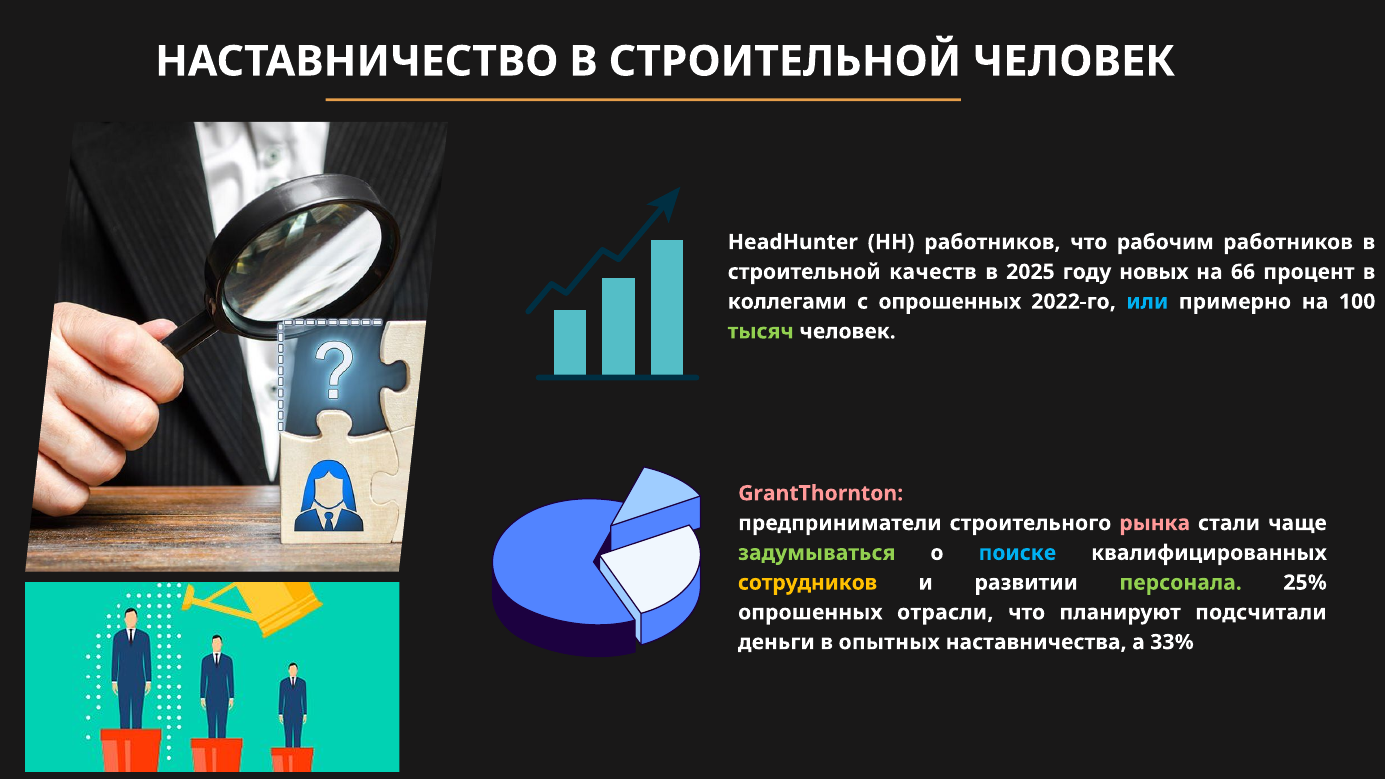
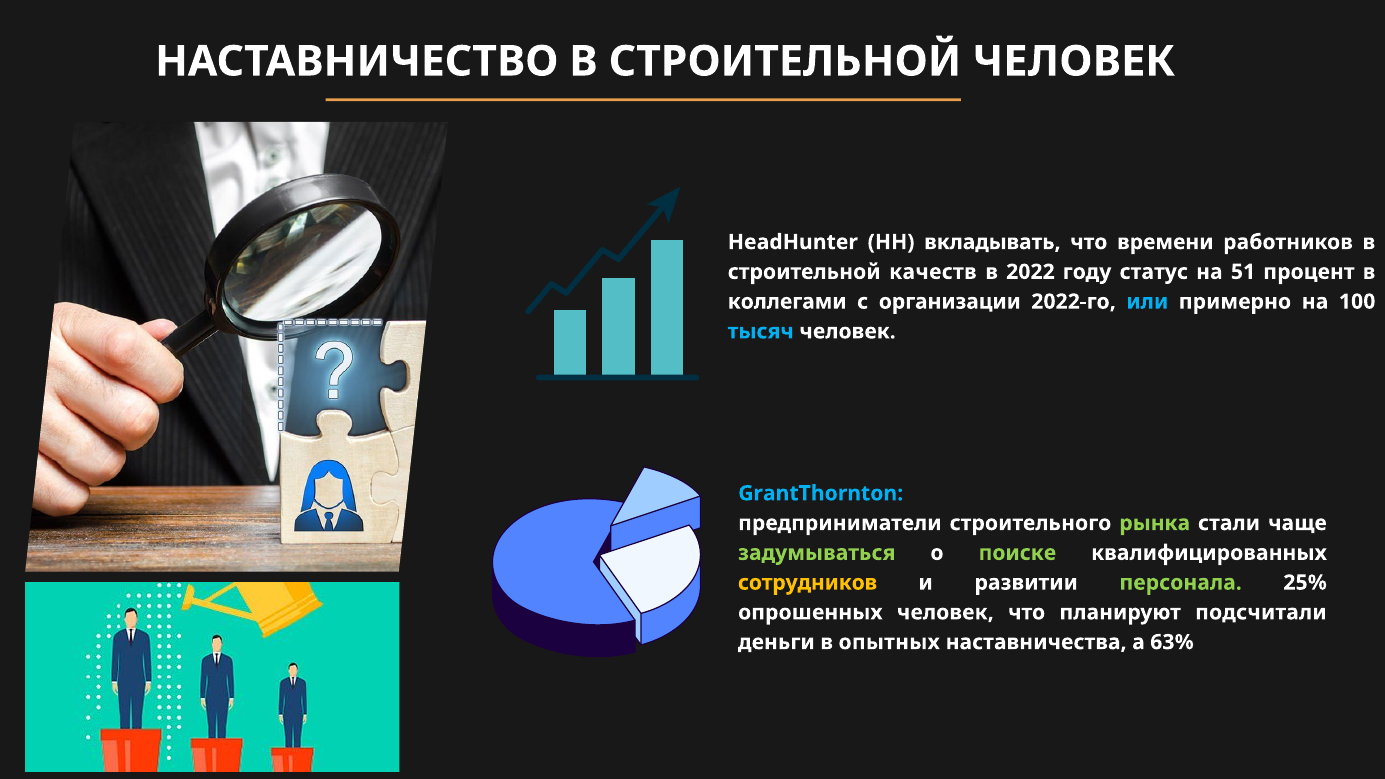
HH работников: работников -> вкладывать
рабочим: рабочим -> времени
2025: 2025 -> 2022
новых: новых -> статус
66: 66 -> 51
с опрошенных: опрошенных -> организации
тысяч colour: light green -> light blue
GrantThornton colour: pink -> light blue
рынка colour: pink -> light green
поиске colour: light blue -> light green
опрошенных отрасли: отрасли -> человек
33%: 33% -> 63%
